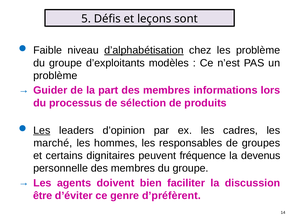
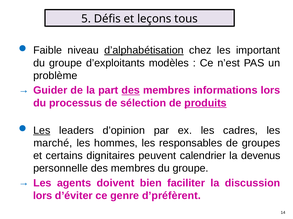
sont: sont -> tous
les problème: problème -> important
des at (131, 91) underline: none -> present
produits underline: none -> present
fréquence: fréquence -> calendrier
être at (43, 196): être -> lors
